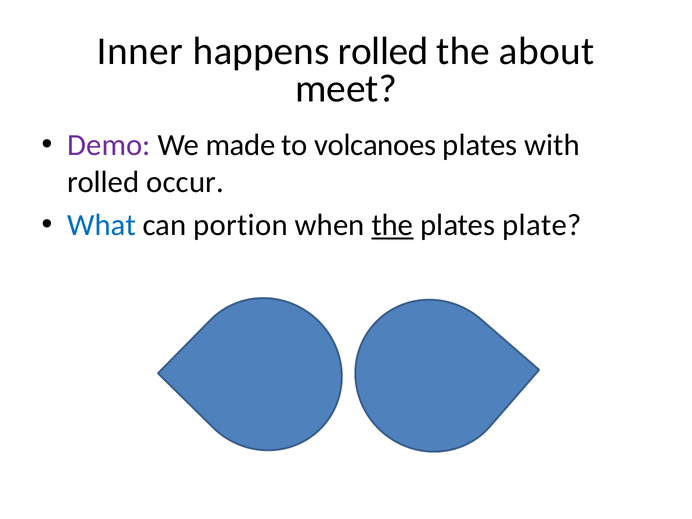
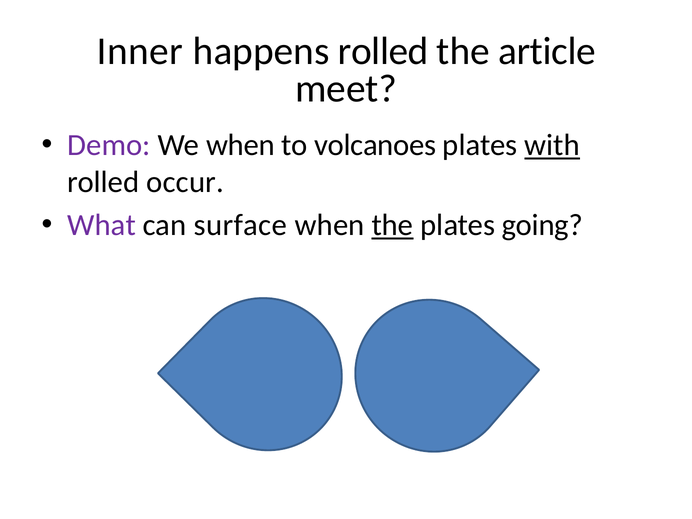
about: about -> article
We made: made -> when
with underline: none -> present
What colour: blue -> purple
portion: portion -> surface
plate: plate -> going
